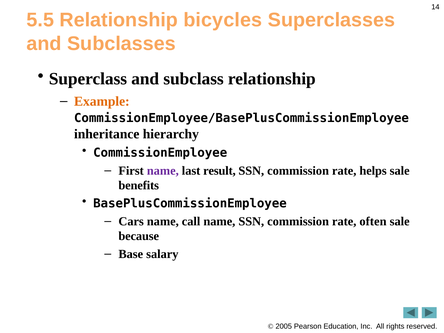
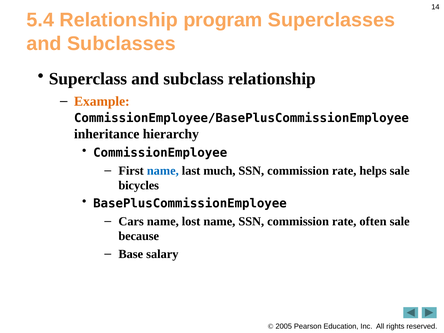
5.5: 5.5 -> 5.4
bicycles: bicycles -> program
name at (163, 171) colour: purple -> blue
result: result -> much
benefits: benefits -> bicycles
call: call -> lost
